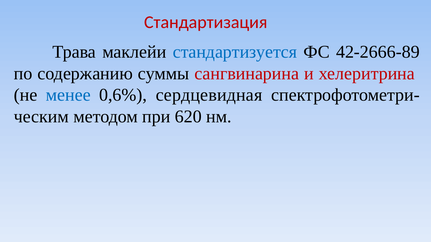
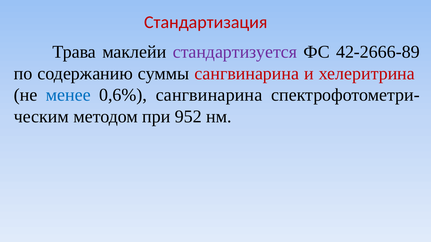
стандартизуется colour: blue -> purple
0,6% сердцевидная: сердцевидная -> сангвинарина
620: 620 -> 952
